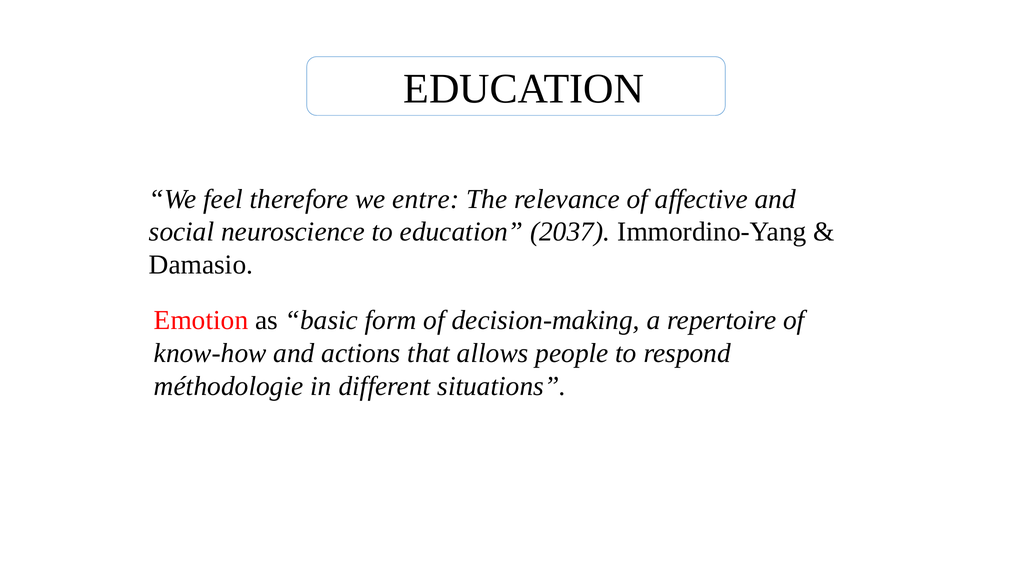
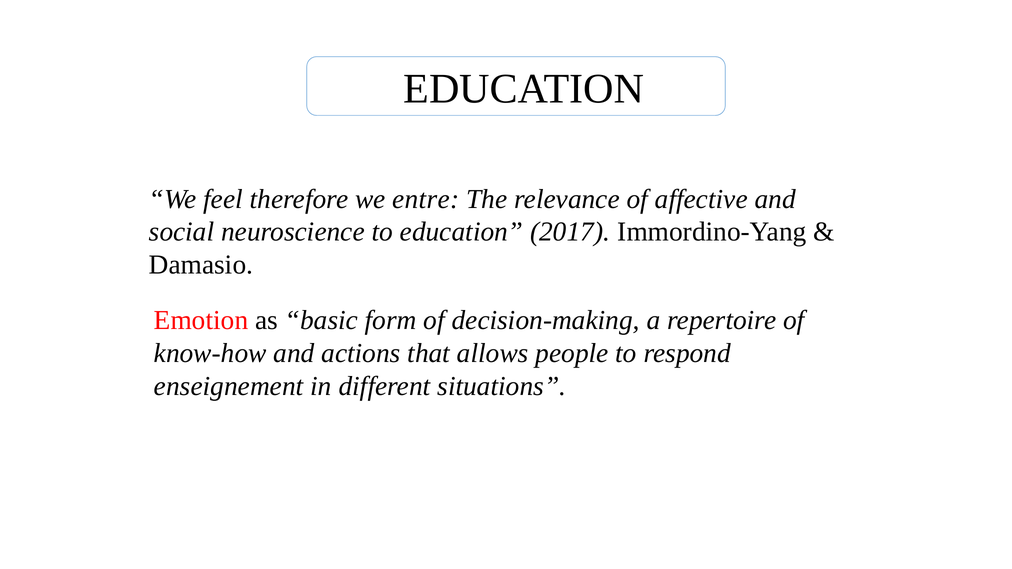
2037: 2037 -> 2017
méthodologie: méthodologie -> enseignement
